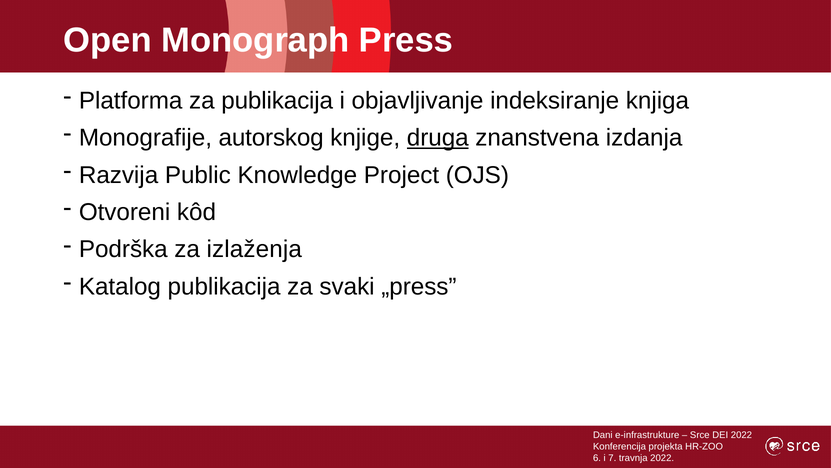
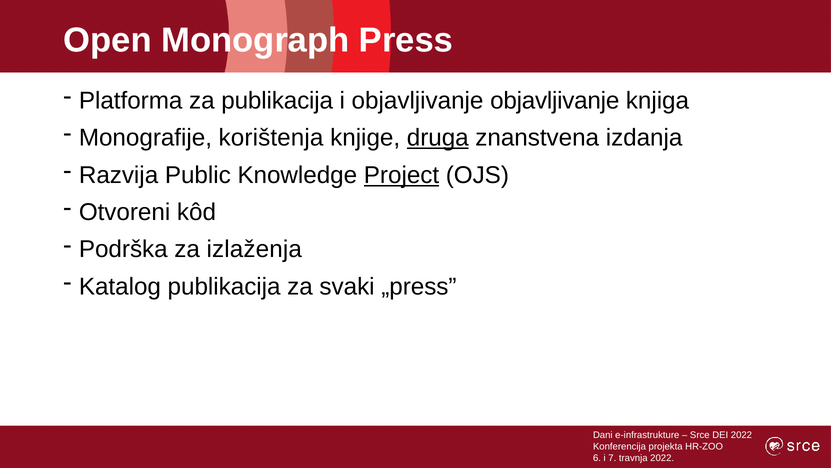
objavljivanje indeksiranje: indeksiranje -> objavljivanje
autorskog: autorskog -> korištenja
Project underline: none -> present
